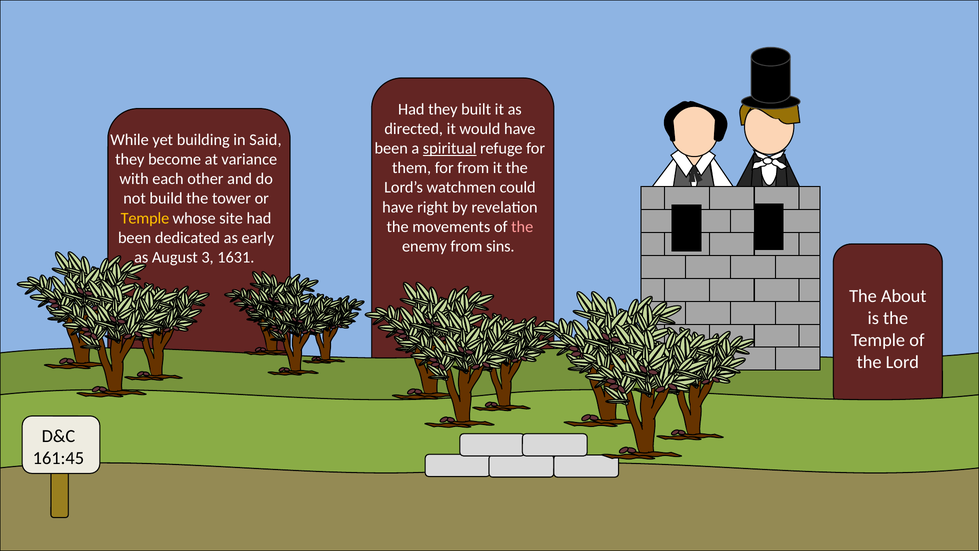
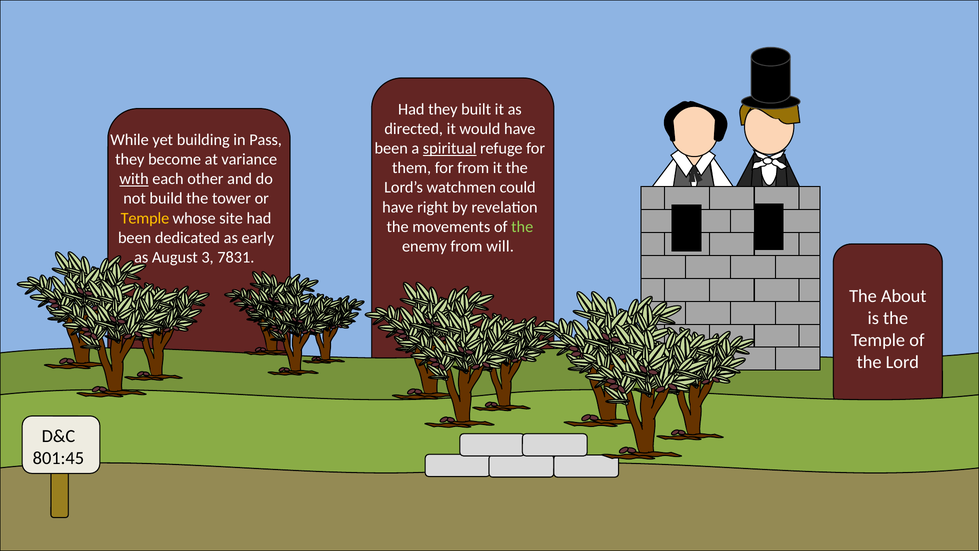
Said: Said -> Pass
with underline: none -> present
the at (522, 227) colour: pink -> light green
sins: sins -> will
1631: 1631 -> 7831
161:45: 161:45 -> 801:45
